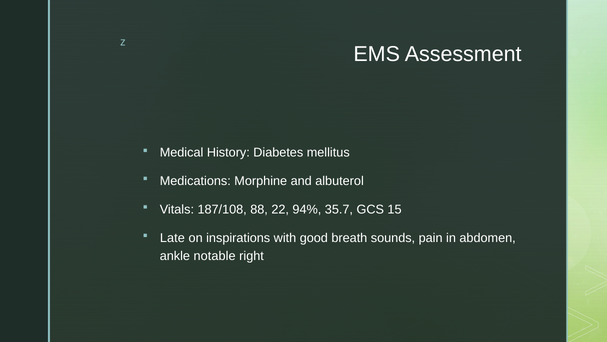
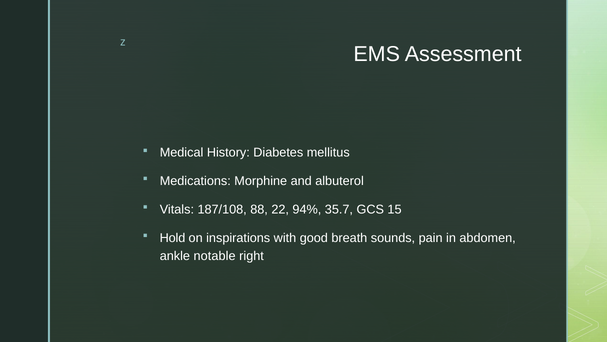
Late: Late -> Hold
